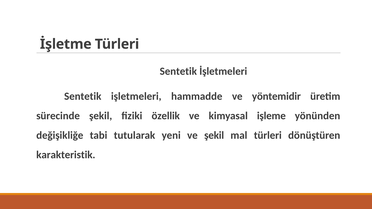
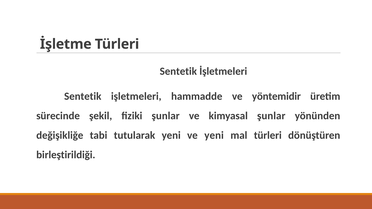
fiziki özellik: özellik -> şunlar
kimyasal işleme: işleme -> şunlar
ve şekil: şekil -> yeni
karakteristik: karakteristik -> birleştirildiği
